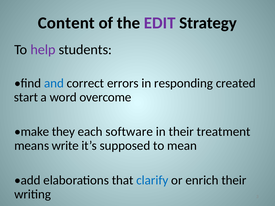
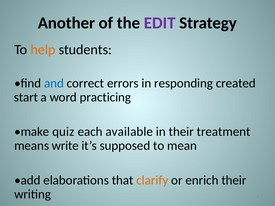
Content: Content -> Another
help colour: purple -> orange
overcome: overcome -> practicing
they: they -> quiz
software: software -> available
clarify colour: blue -> orange
